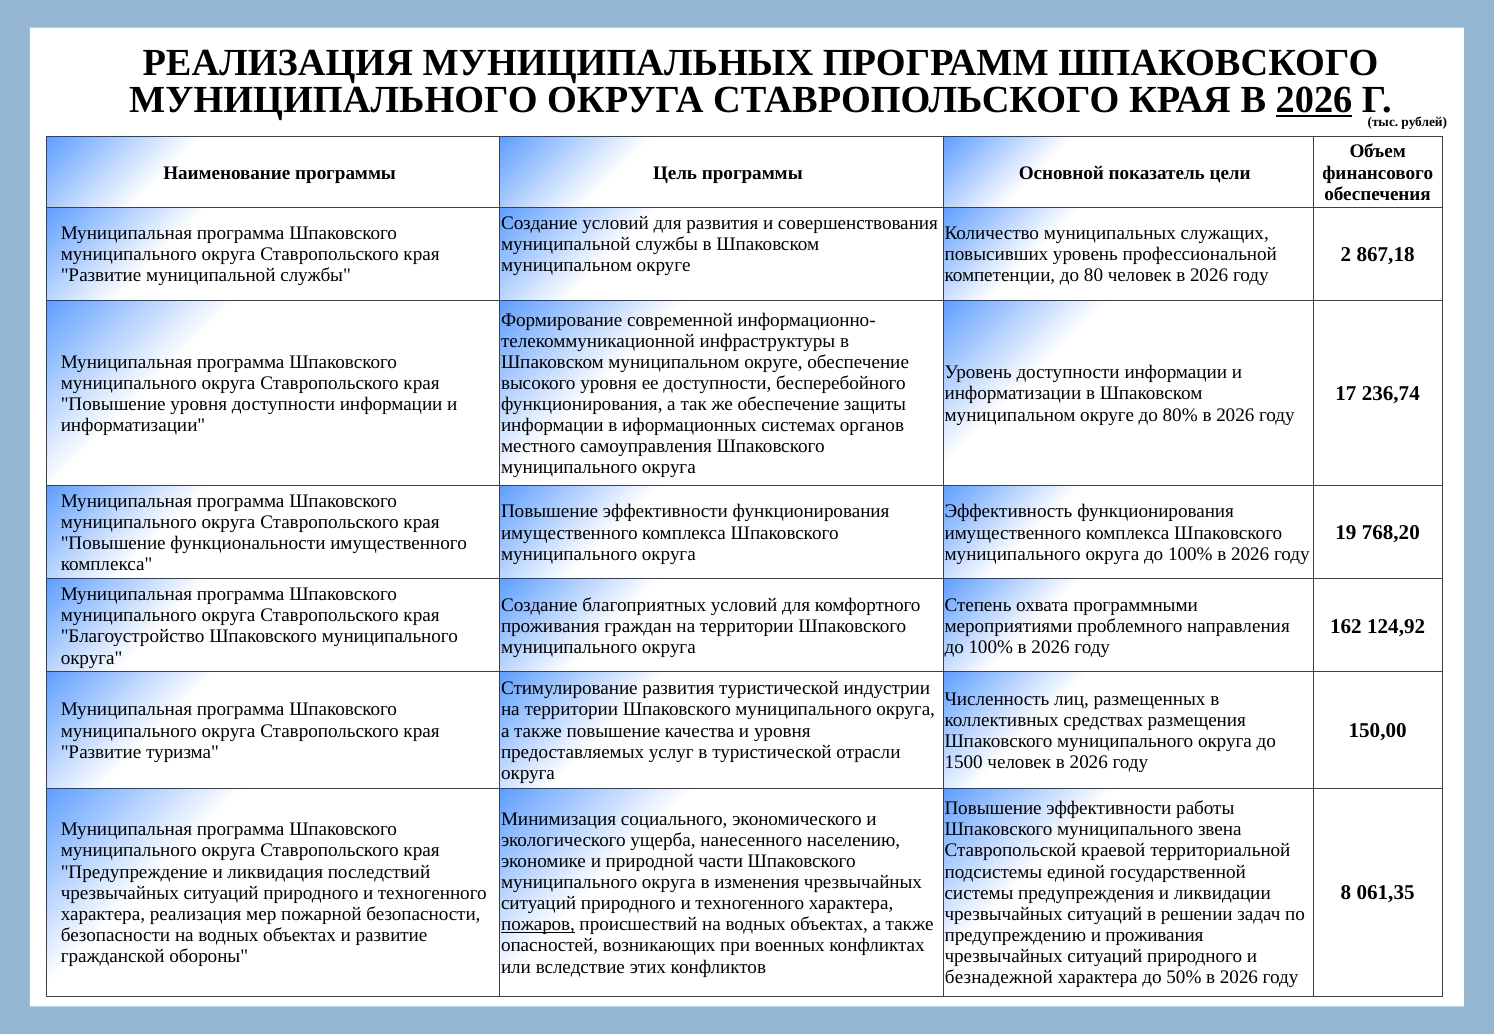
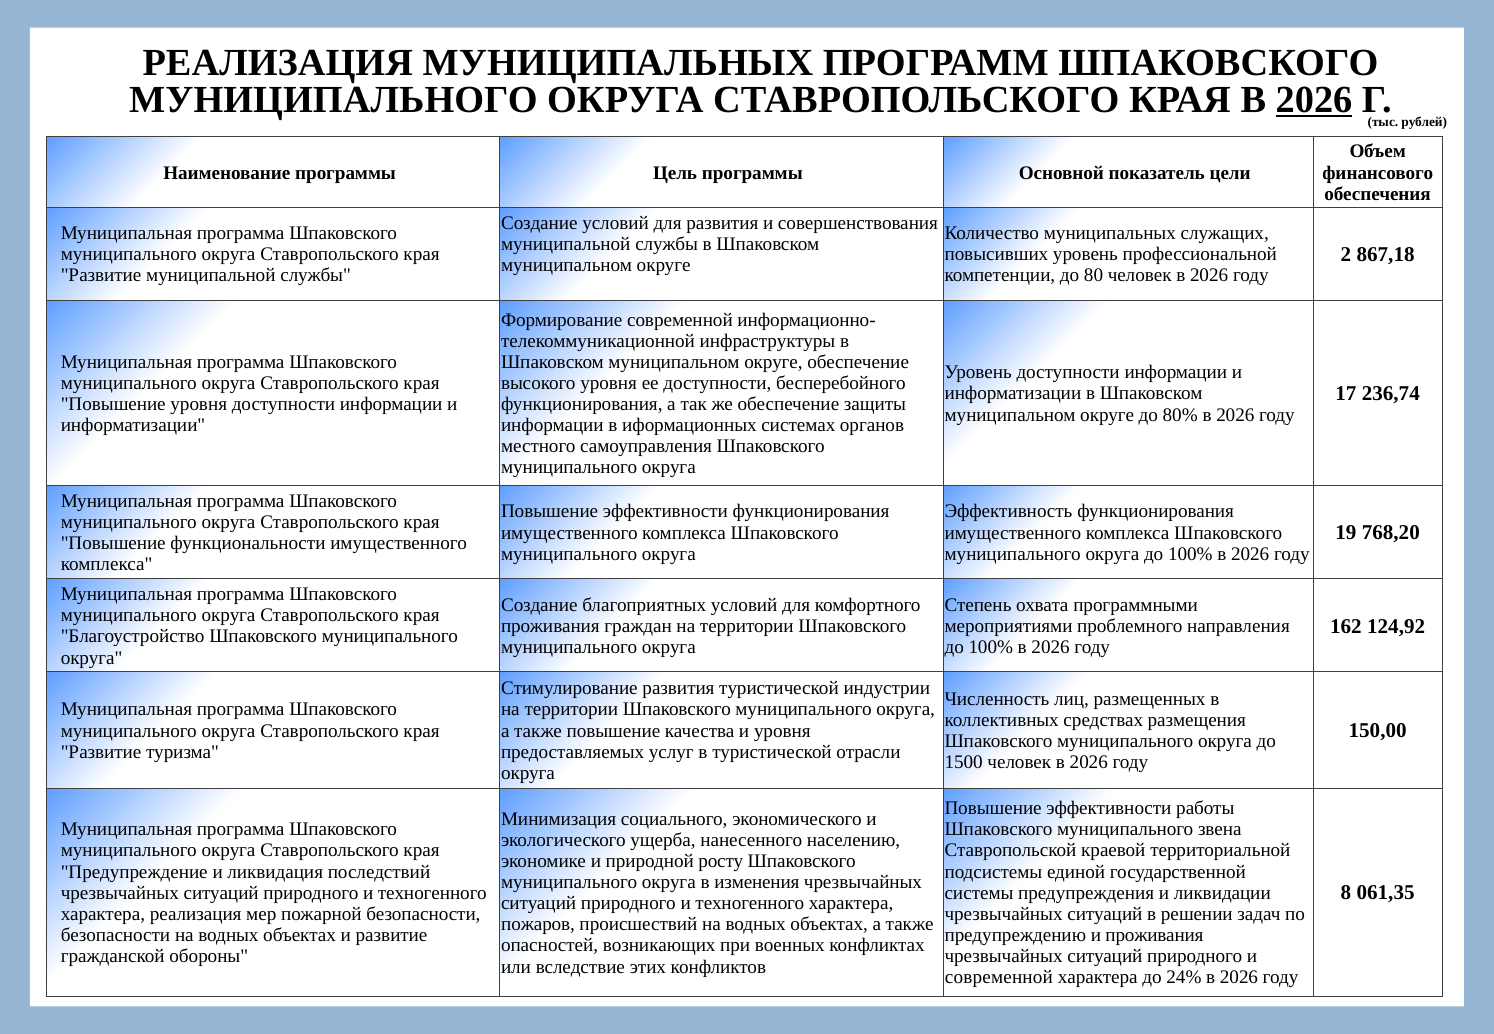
части: части -> росту
пожаров underline: present -> none
безнадежной at (999, 978): безнадежной -> современной
50%: 50% -> 24%
